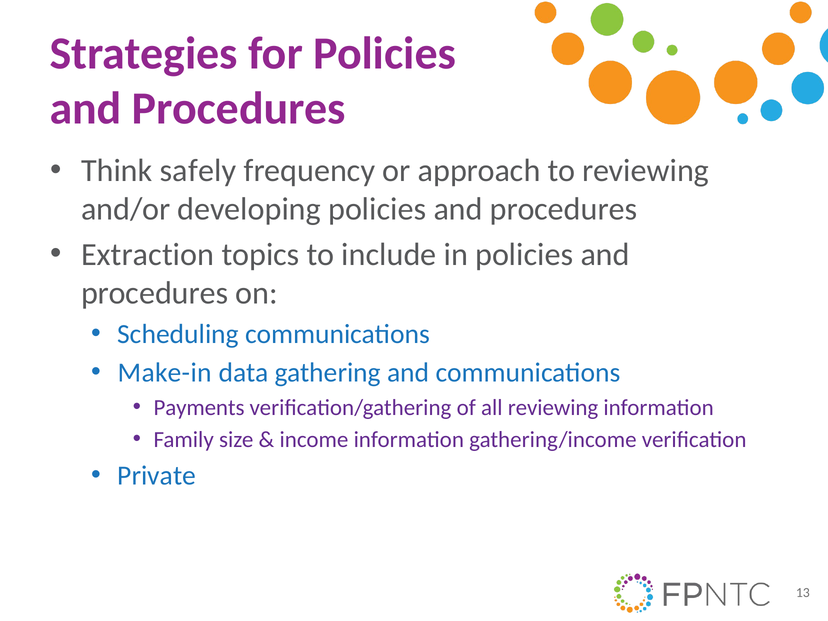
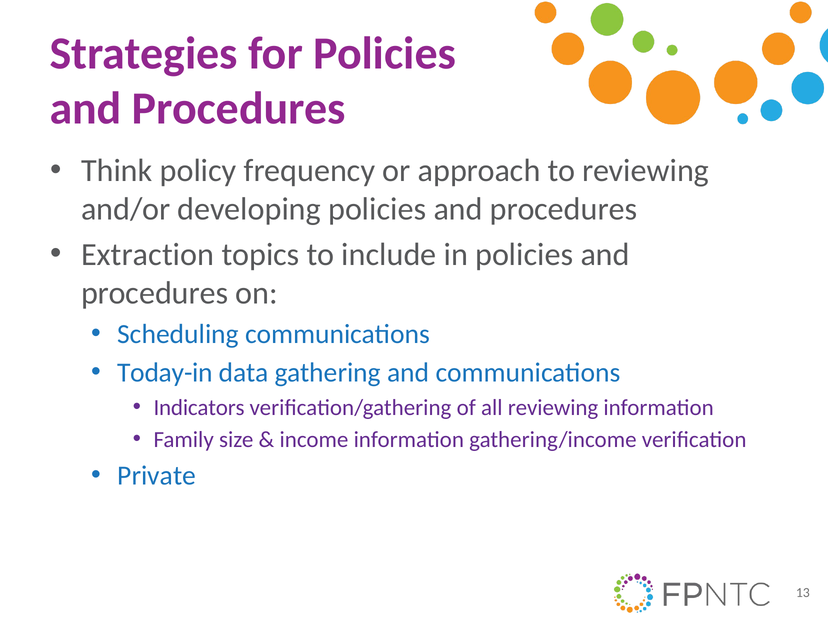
safely: safely -> policy
Make-in: Make-in -> Today-in
Payments: Payments -> Indicators
